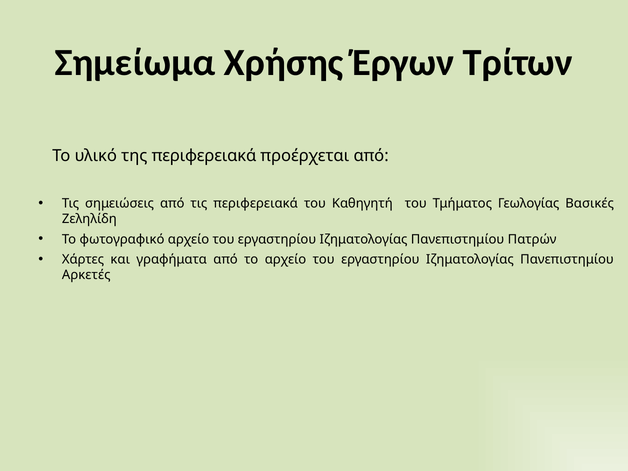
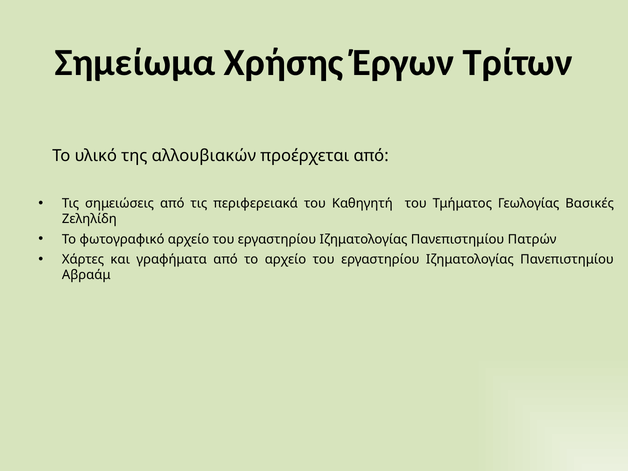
της περιφερειακά: περιφερειακά -> αλλουβιακών
Αρκετές: Αρκετές -> Αβραάμ
